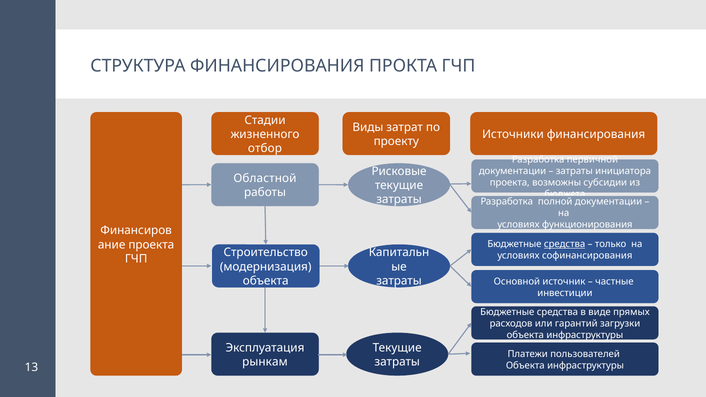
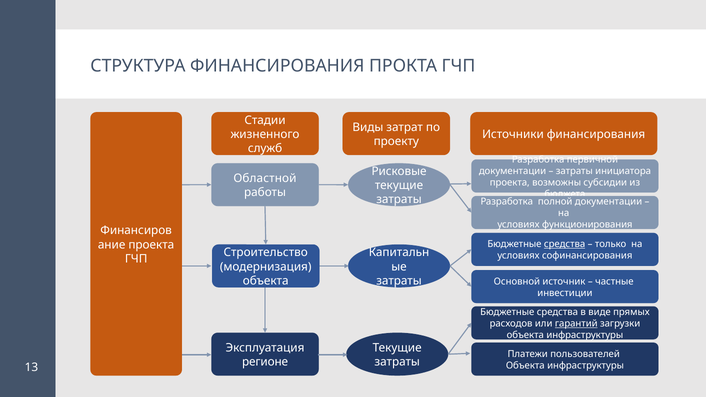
отбор: отбор -> служб
гарантий underline: none -> present
рынкам: рынкам -> регионе
